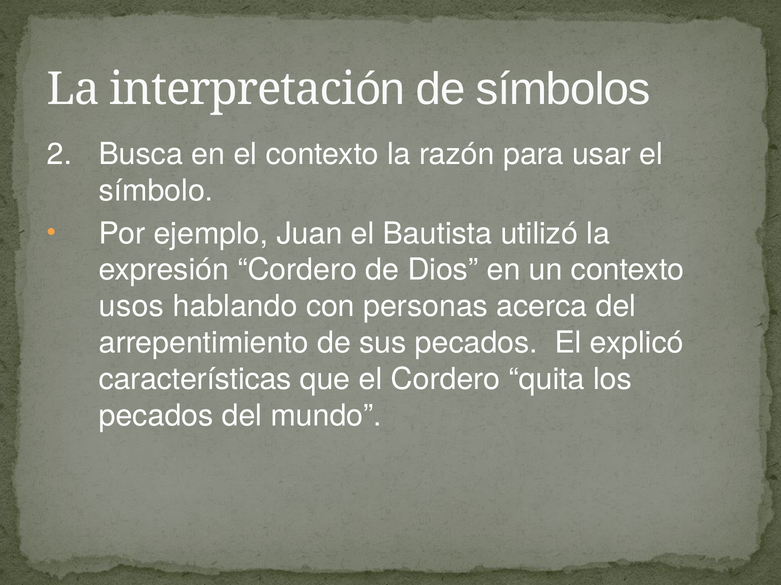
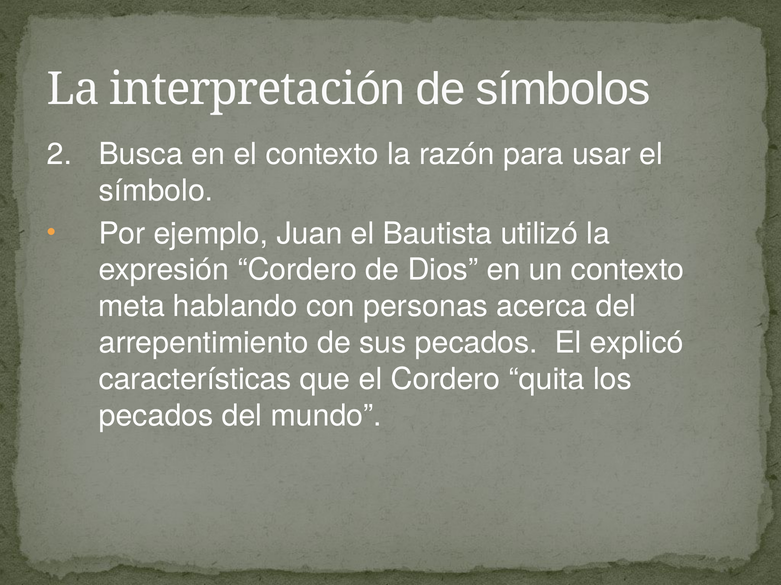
usos: usos -> meta
